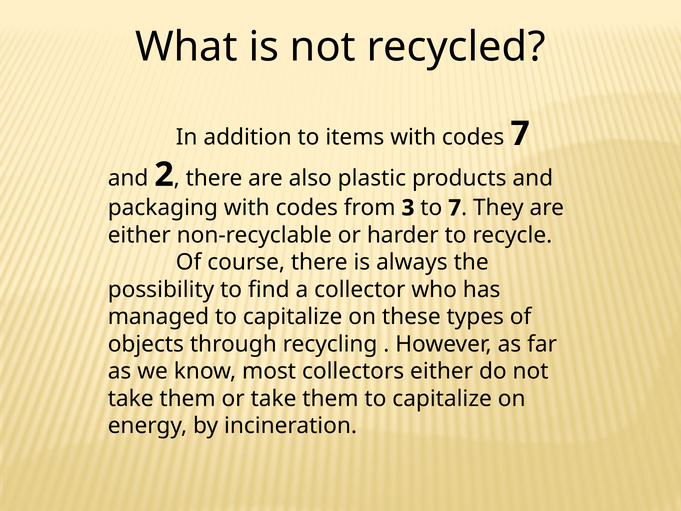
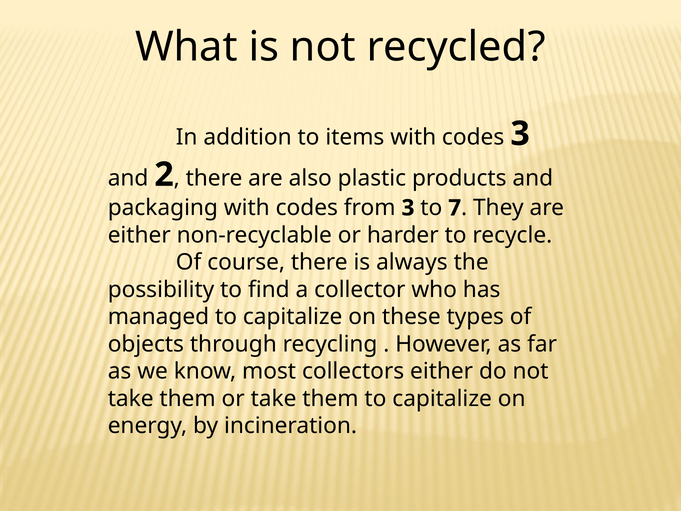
codes 7: 7 -> 3
